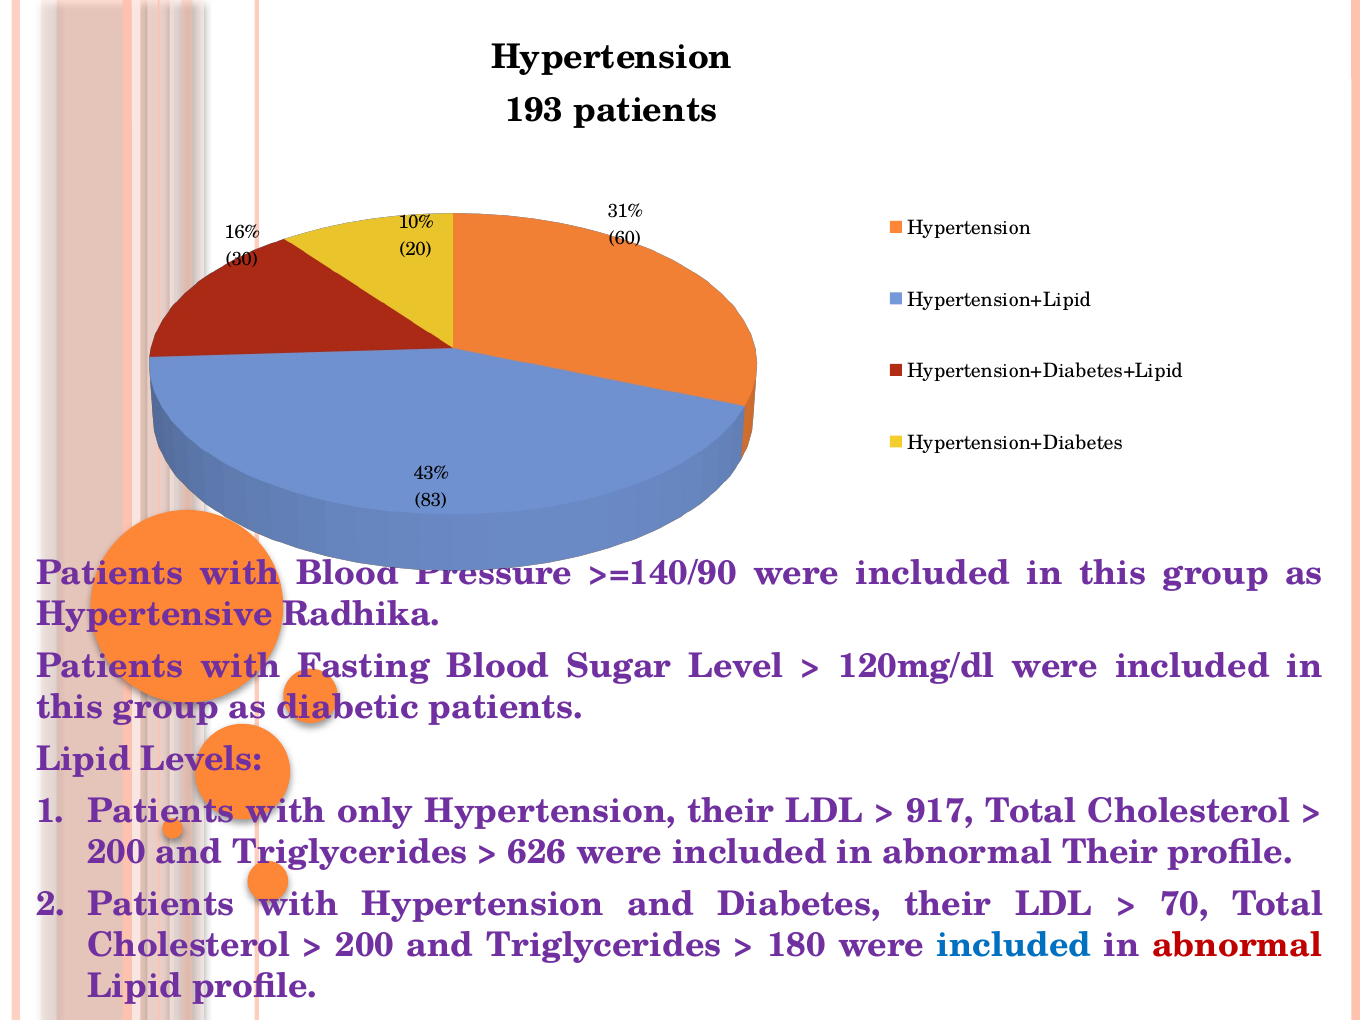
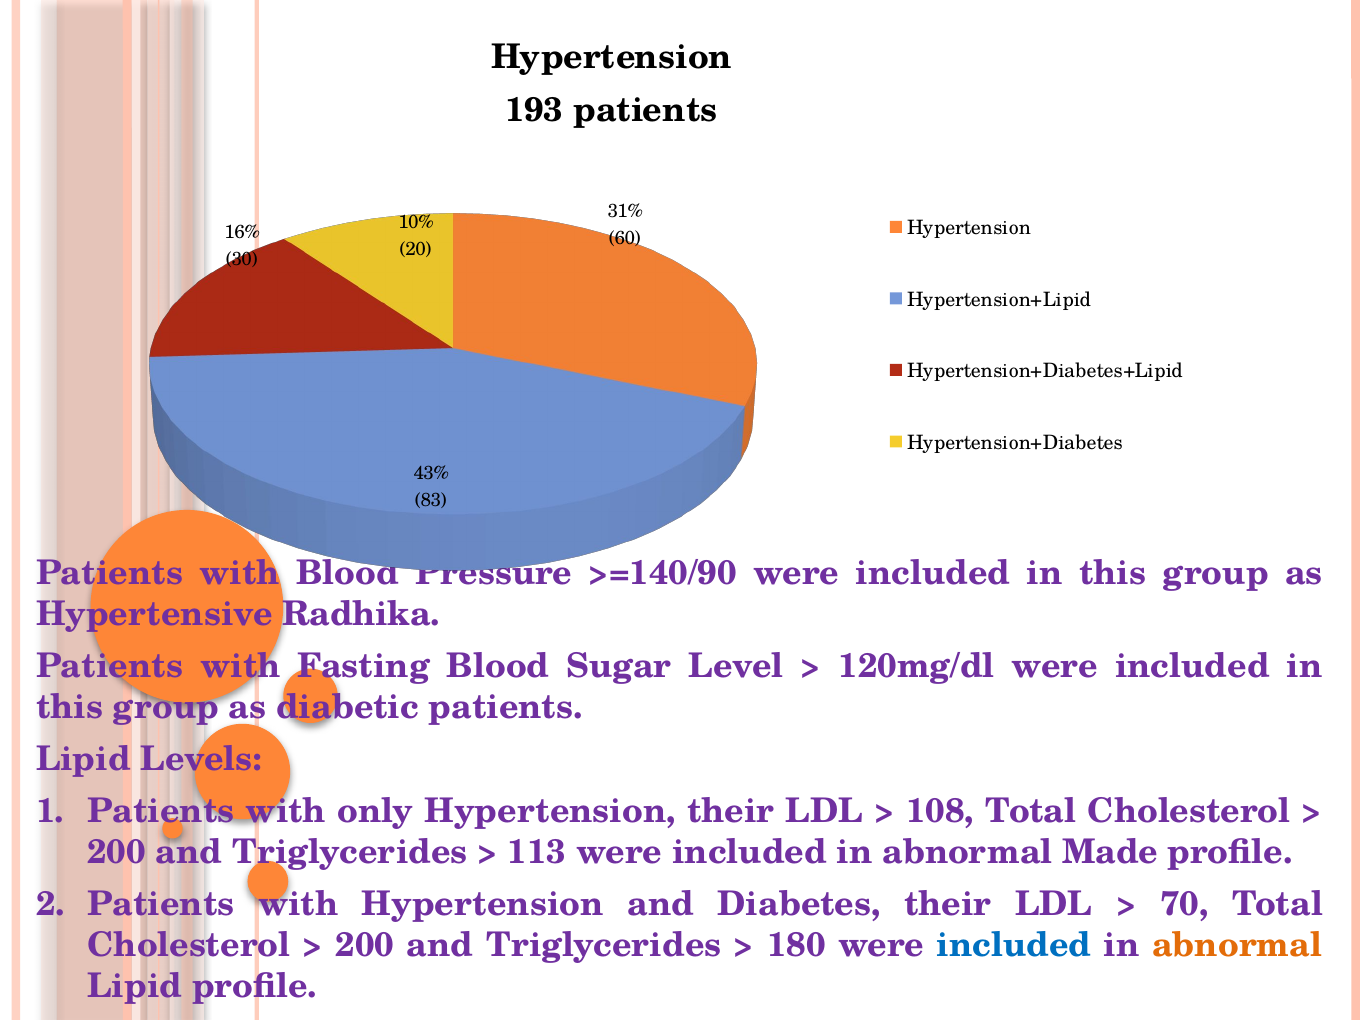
917: 917 -> 108
626: 626 -> 113
abnormal Their: Their -> Made
abnormal at (1237, 945) colour: red -> orange
